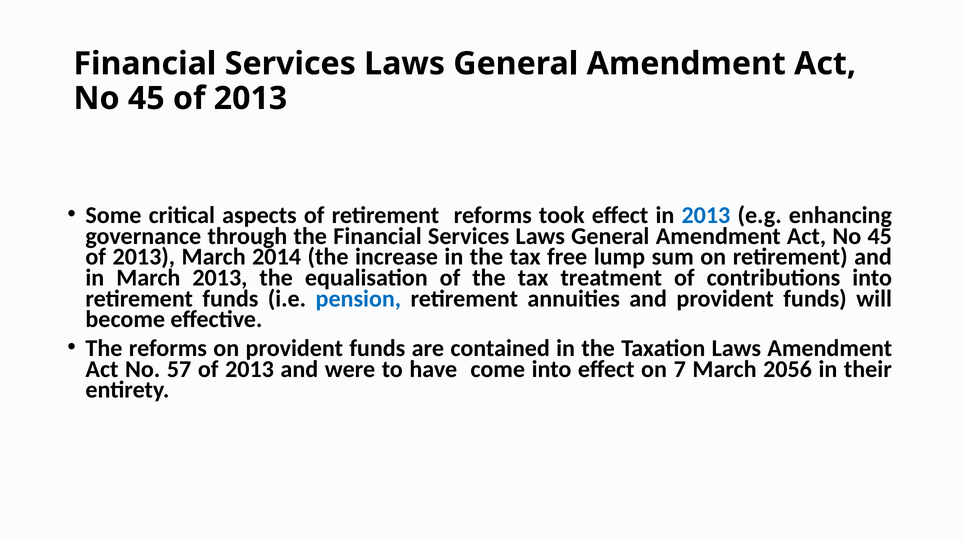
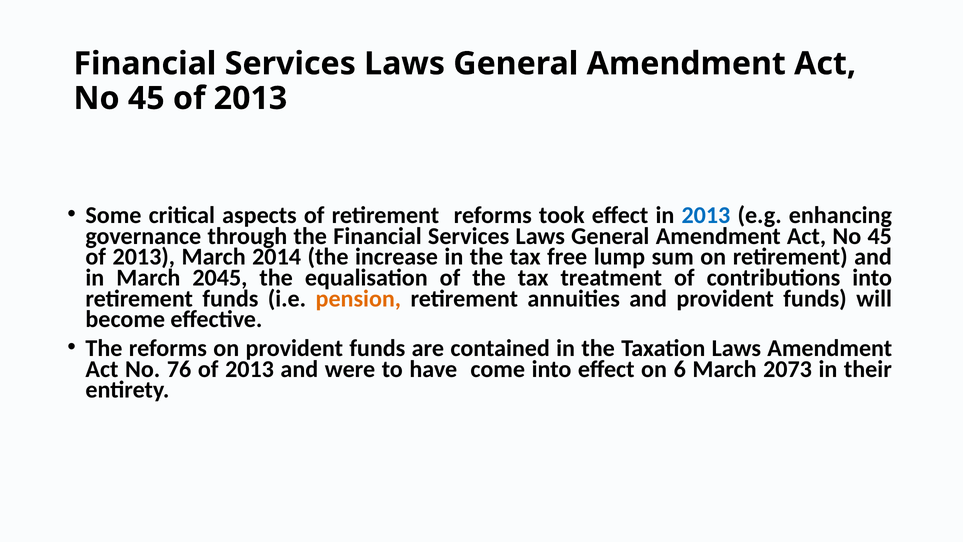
March 2013: 2013 -> 2045
pension colour: blue -> orange
57: 57 -> 76
7: 7 -> 6
2056: 2056 -> 2073
